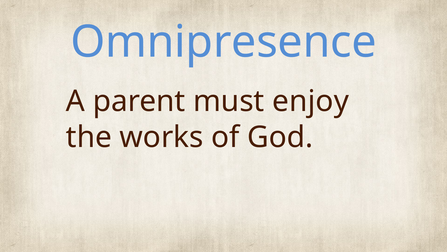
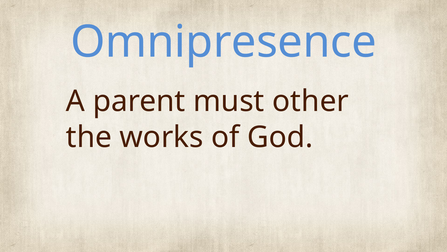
enjoy: enjoy -> other
